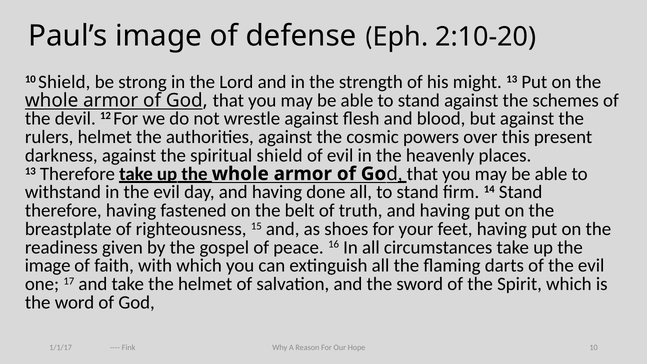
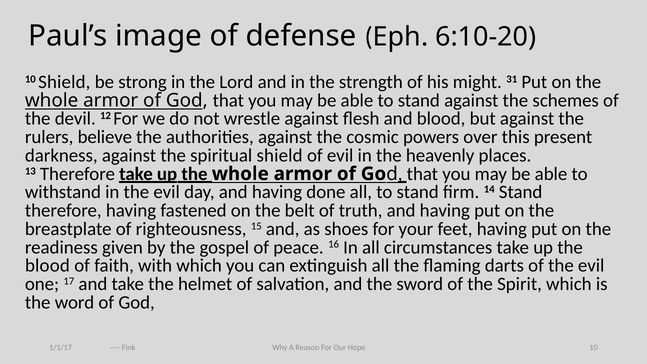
2:10-20: 2:10-20 -> 6:10-20
might 13: 13 -> 31
rulers helmet: helmet -> believe
image at (48, 266): image -> blood
